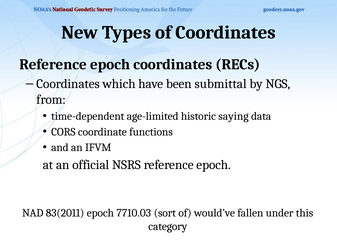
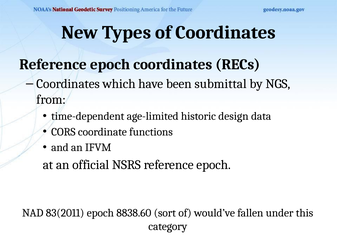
saying: saying -> design
7710.03: 7710.03 -> 8838.60
